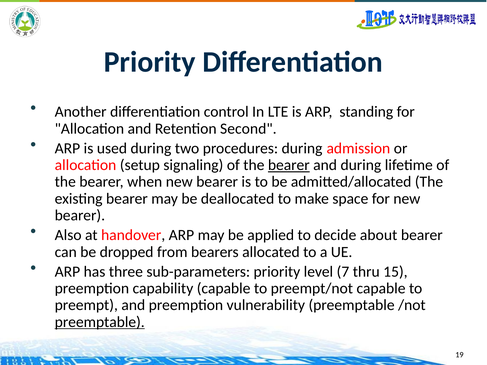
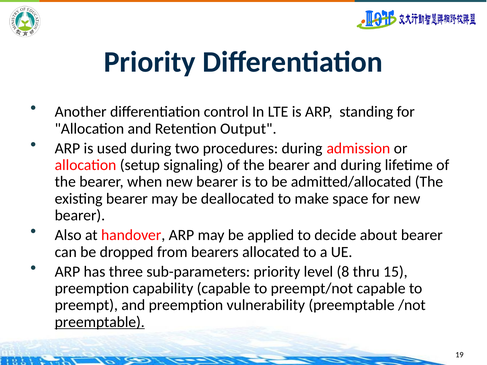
Second: Second -> Output
bearer at (289, 165) underline: present -> none
7: 7 -> 8
